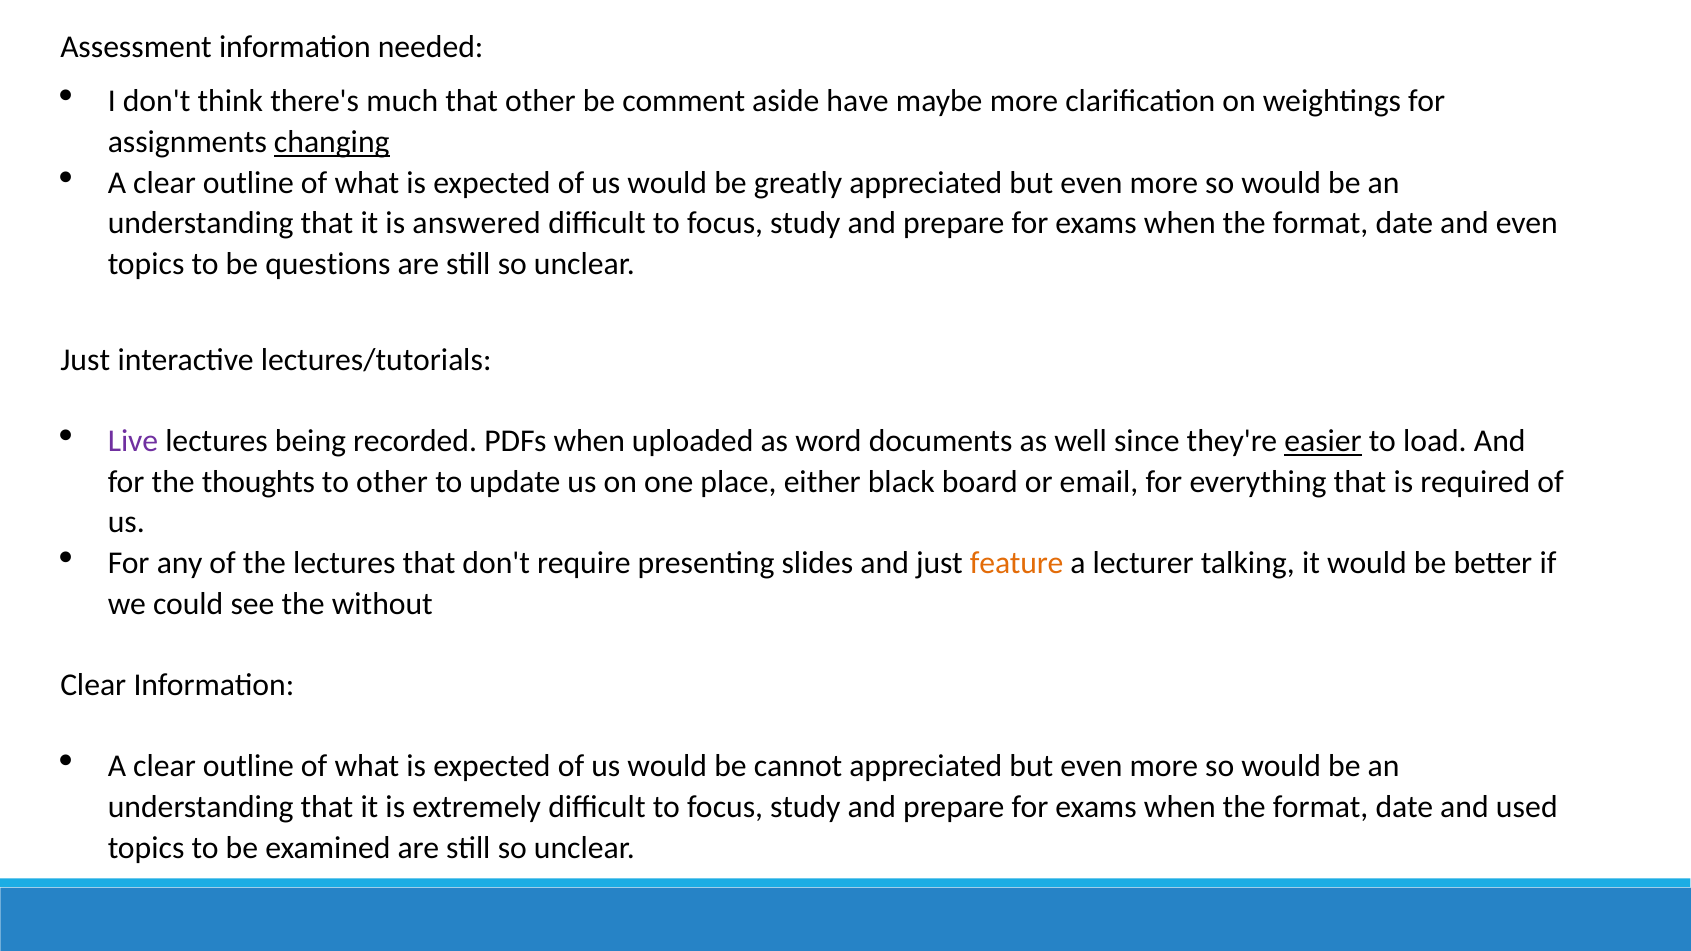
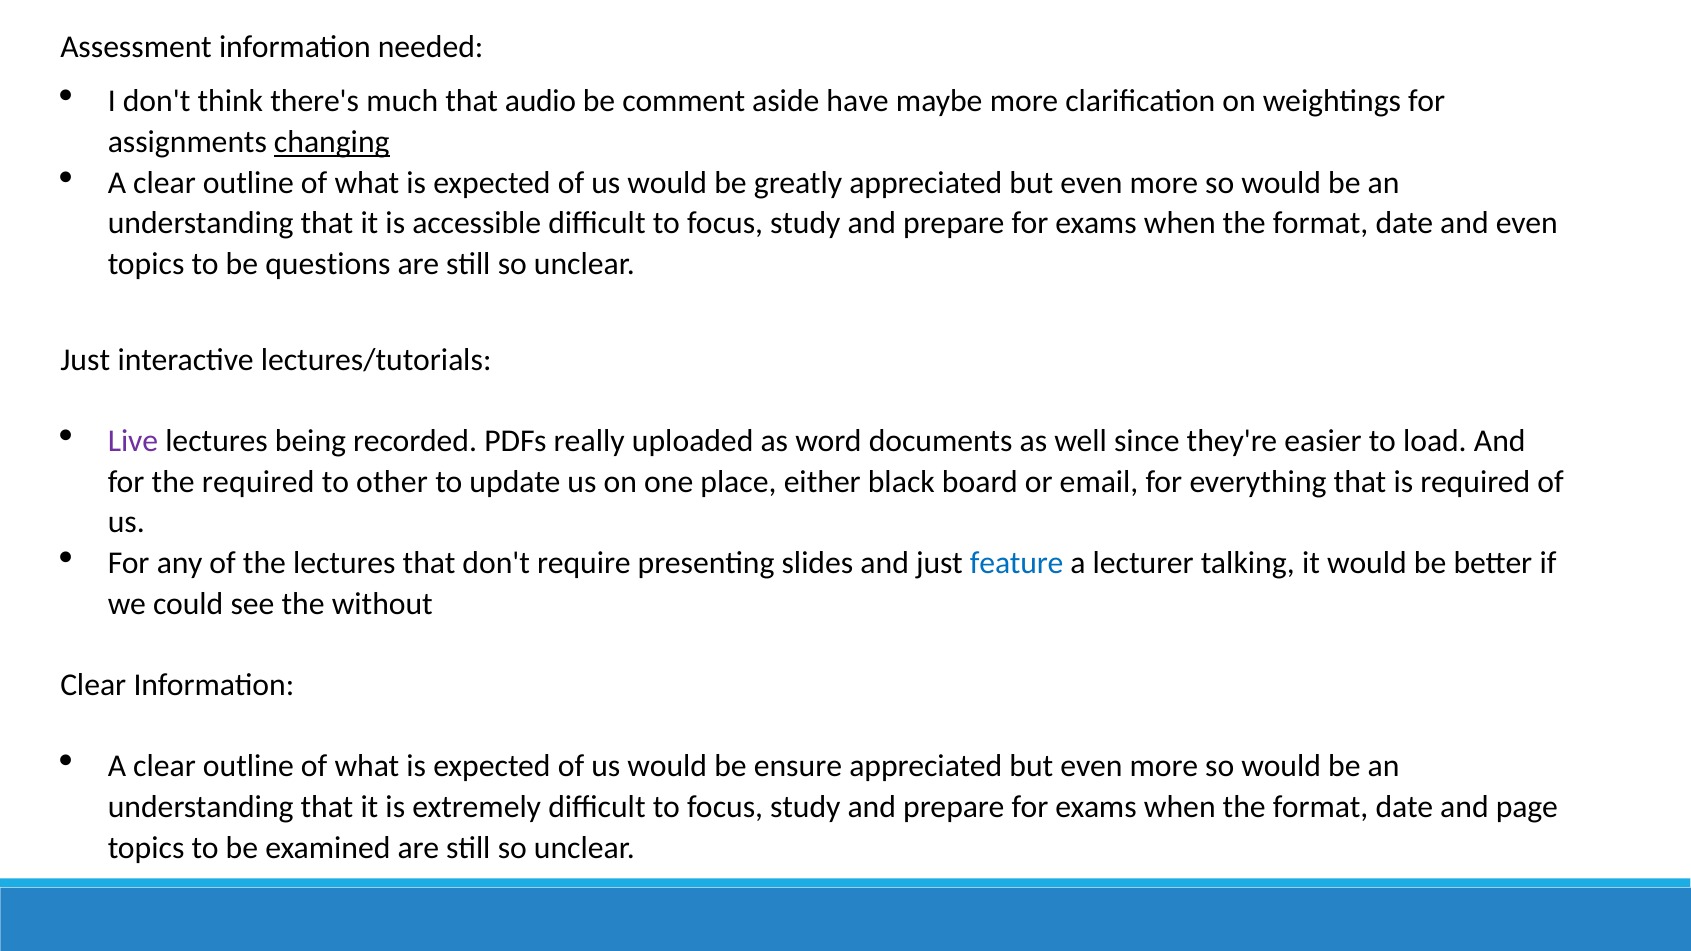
that other: other -> audio
answered: answered -> accessible
PDFs when: when -> really
easier underline: present -> none
the thoughts: thoughts -> required
feature colour: orange -> blue
cannot: cannot -> ensure
used: used -> page
